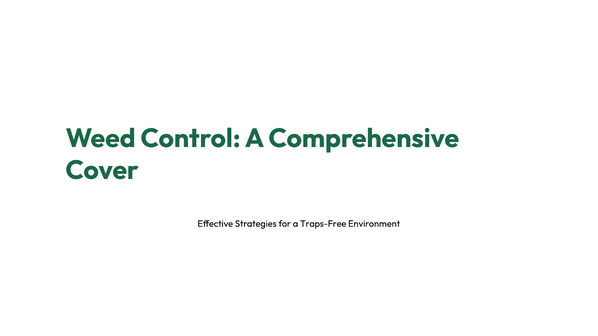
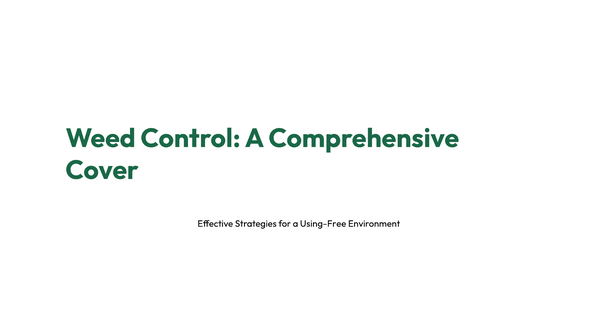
Traps-Free: Traps-Free -> Using-Free
